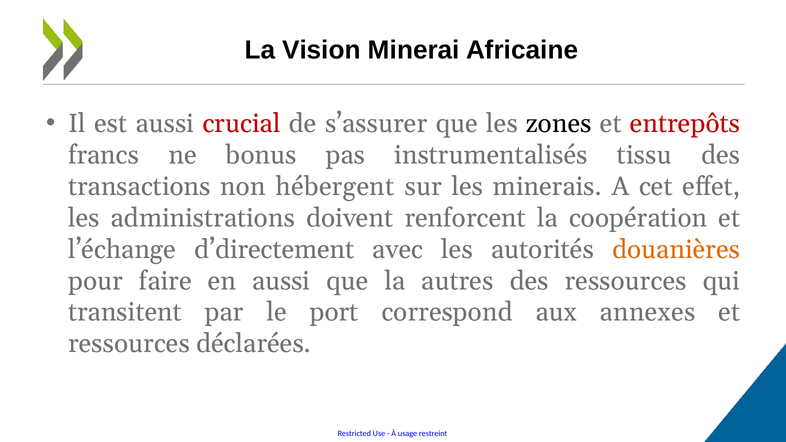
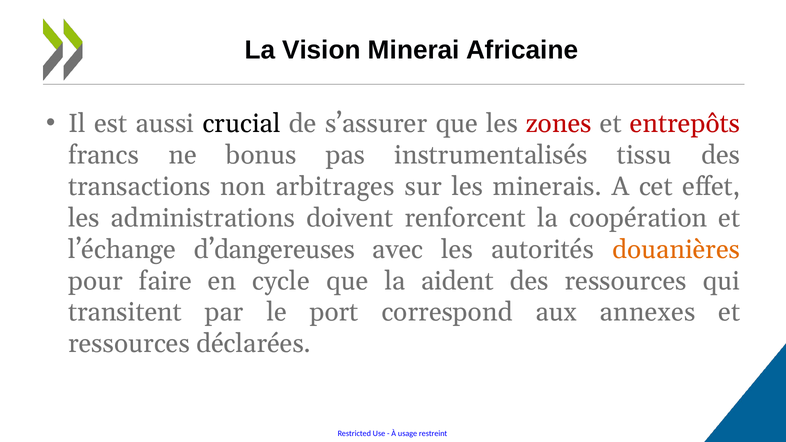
crucial colour: red -> black
zones colour: black -> red
hébergent: hébergent -> arbitrages
d’directement: d’directement -> d’dangereuses
en aussi: aussi -> cycle
autres: autres -> aident
